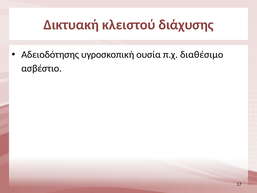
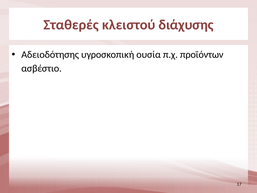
Δικτυακή: Δικτυακή -> Σταθερές
διαθέσιμο: διαθέσιμο -> προϊόντων
